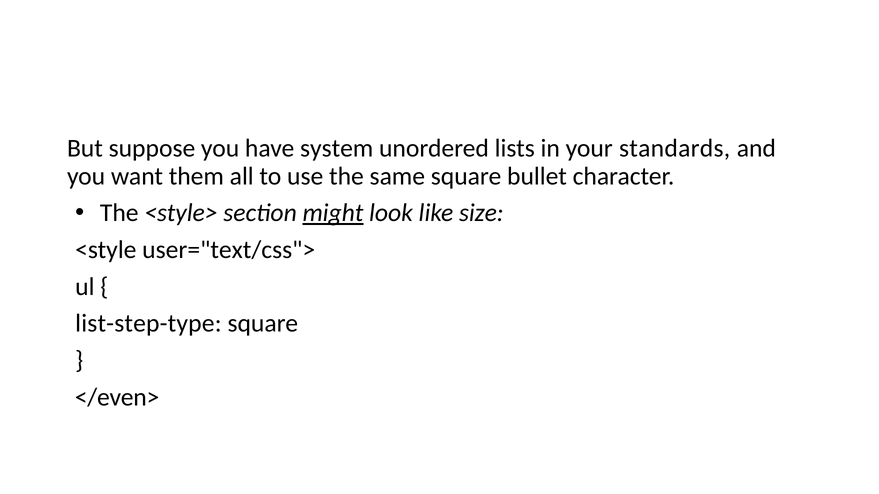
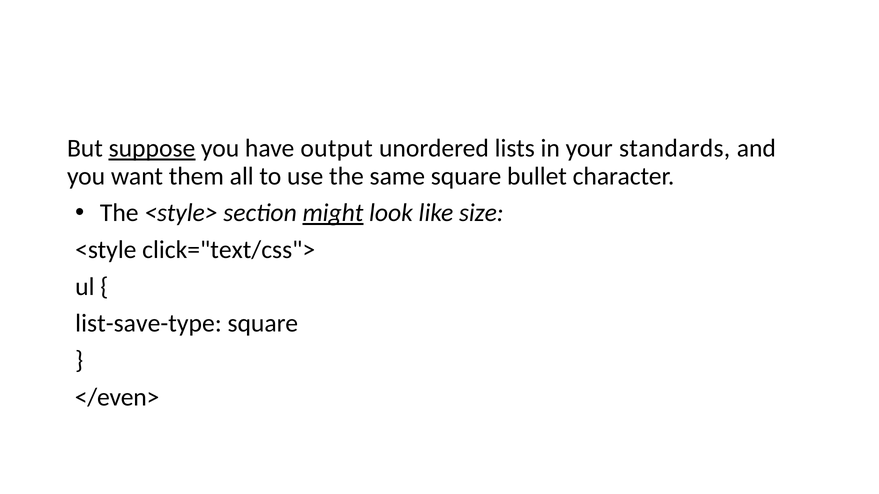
suppose underline: none -> present
system: system -> output
user="text/css">: user="text/css"> -> click="text/css">
list-step-type: list-step-type -> list-save-type
